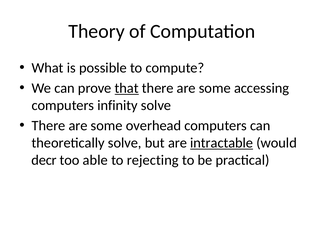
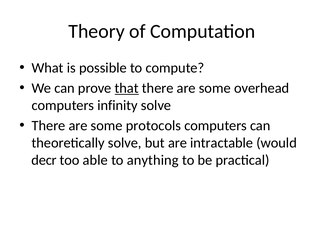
accessing: accessing -> overhead
overhead: overhead -> protocols
intractable underline: present -> none
rejecting: rejecting -> anything
